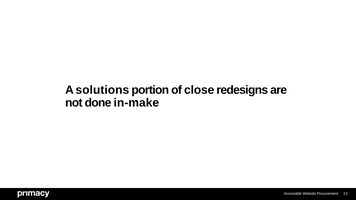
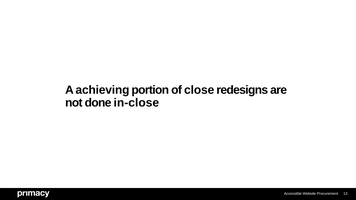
solutions: solutions -> achieving
in-make: in-make -> in-close
